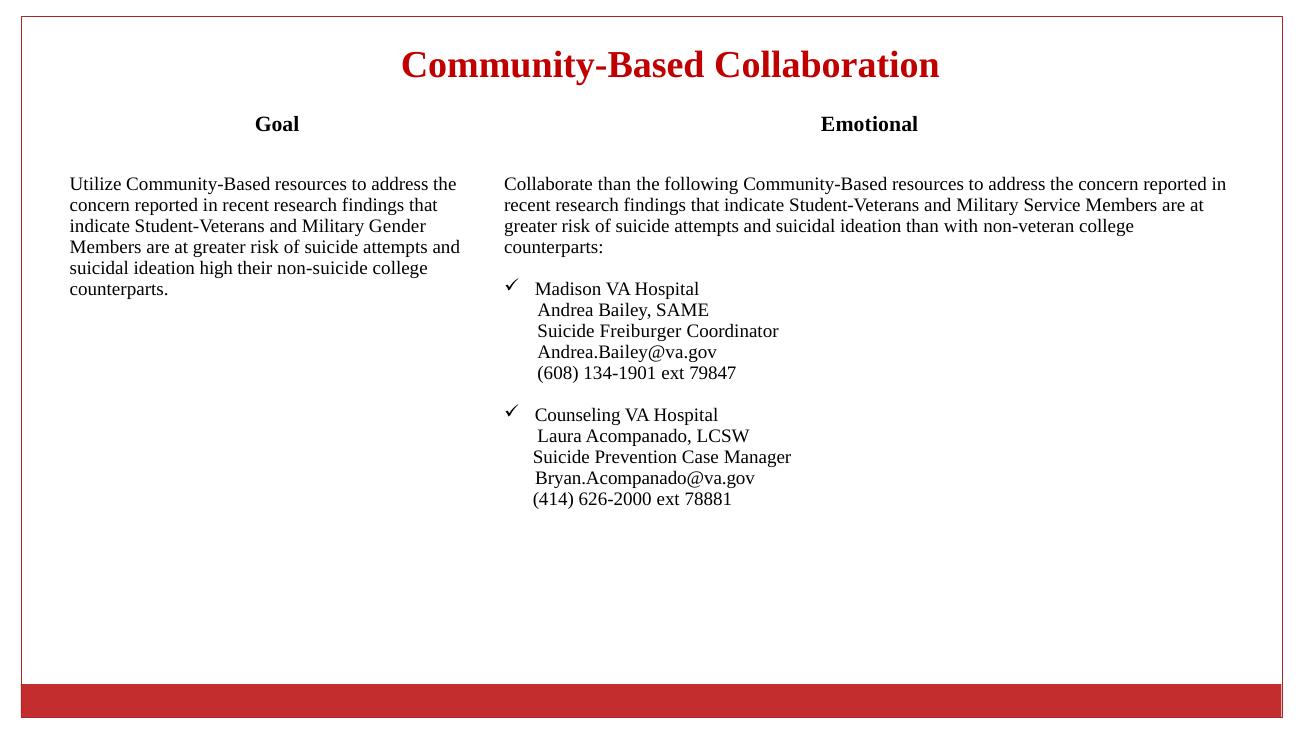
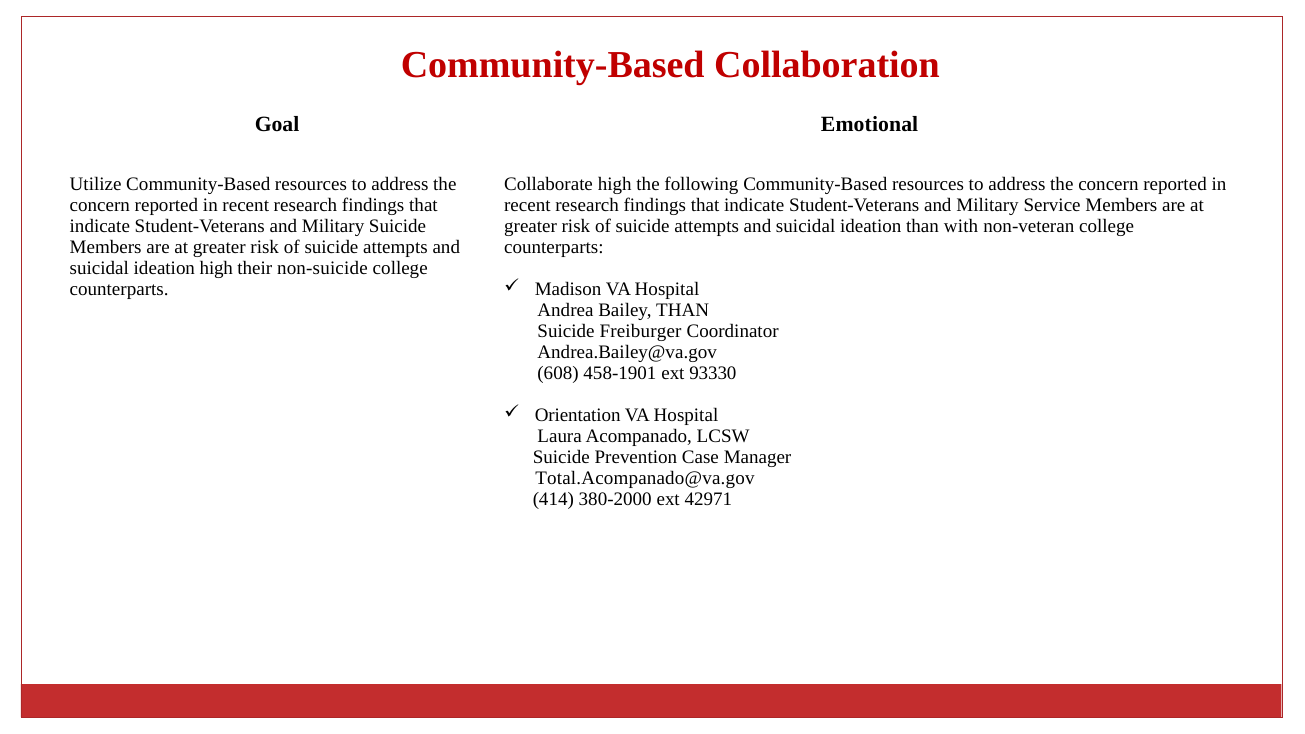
Collaborate than: than -> high
Military Gender: Gender -> Suicide
Bailey SAME: SAME -> THAN
134-1901: 134-1901 -> 458-1901
79847: 79847 -> 93330
Counseling: Counseling -> Orientation
Bryan.Acompanado@va.gov: Bryan.Acompanado@va.gov -> Total.Acompanado@va.gov
626-2000: 626-2000 -> 380-2000
78881: 78881 -> 42971
